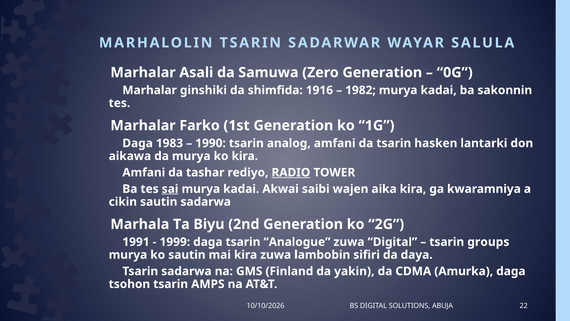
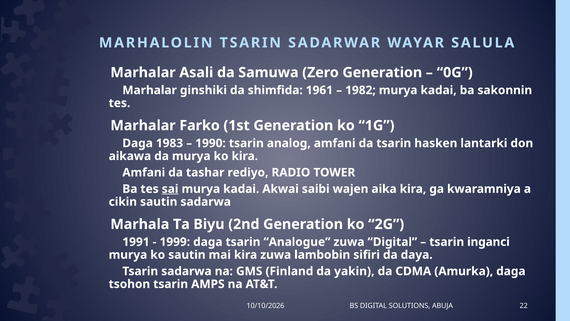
1916: 1916 -> 1961
RADIO underline: present -> none
groups: groups -> inganci
